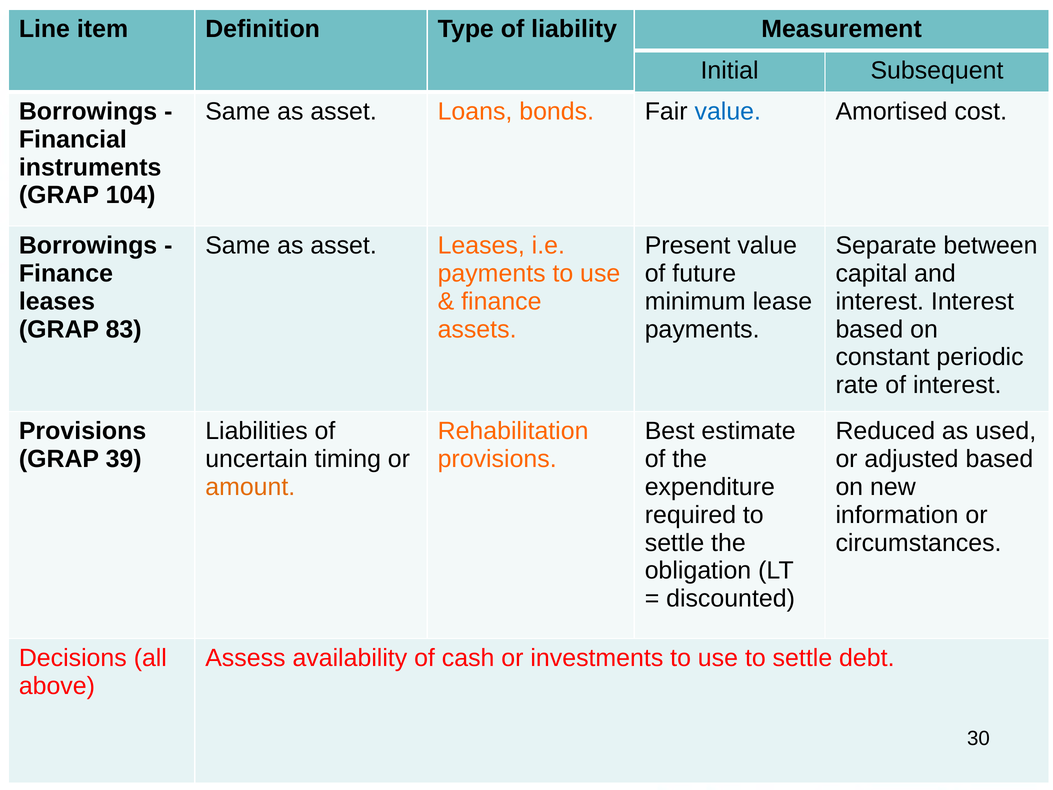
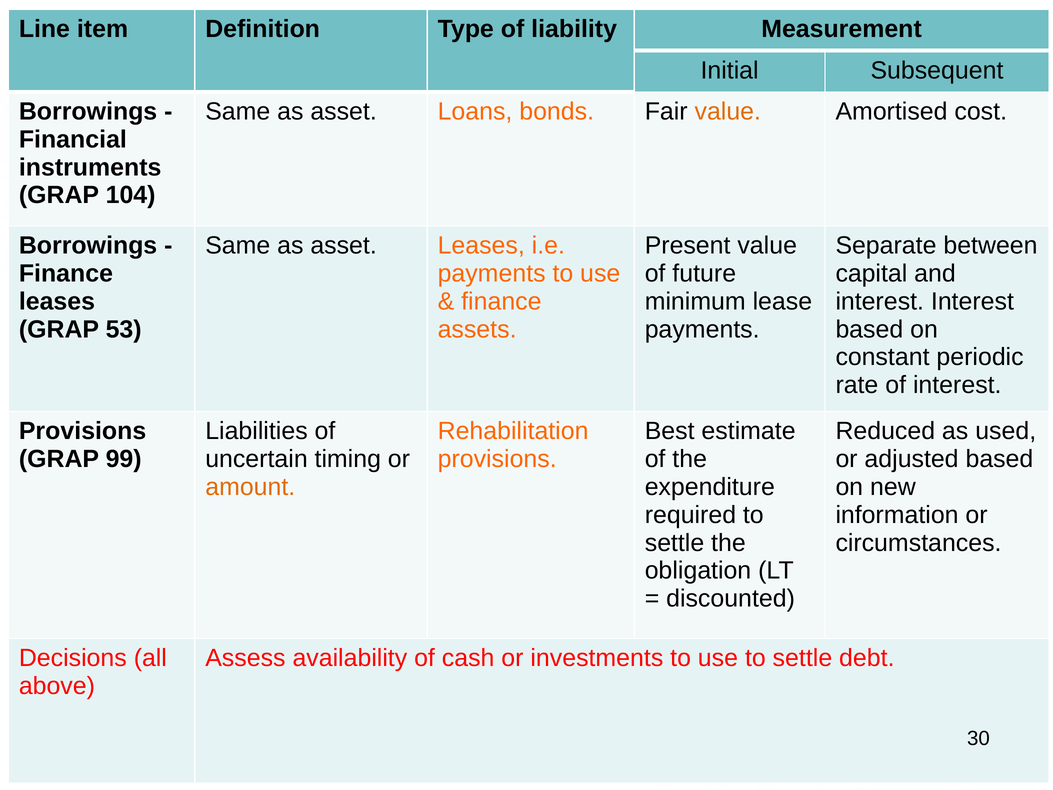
value at (728, 112) colour: blue -> orange
83: 83 -> 53
39: 39 -> 99
